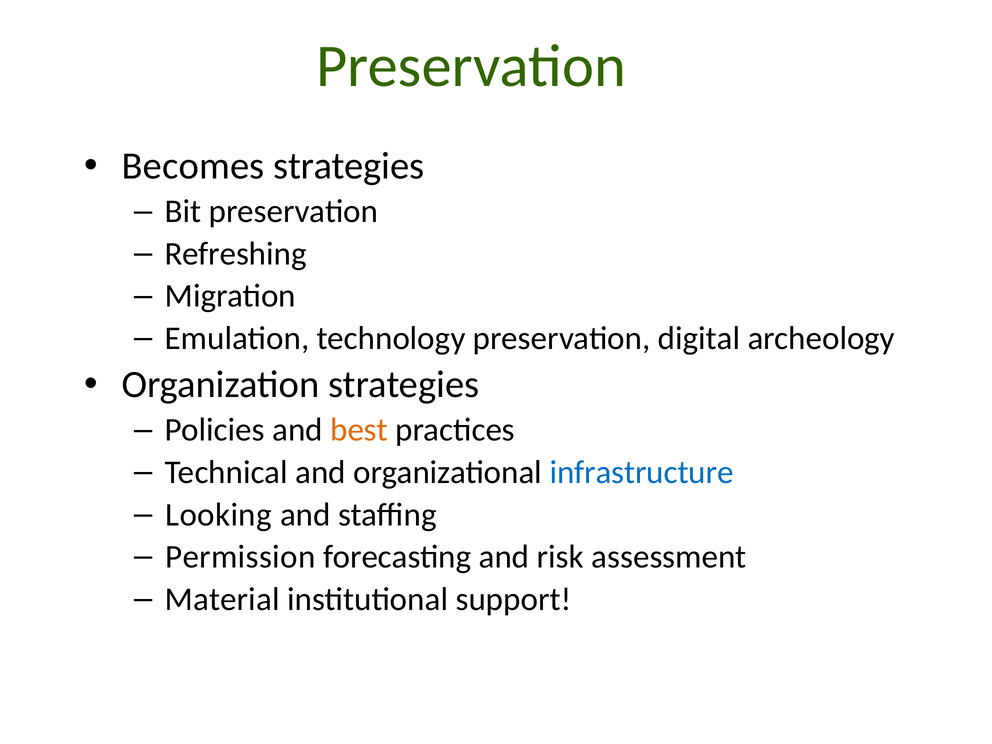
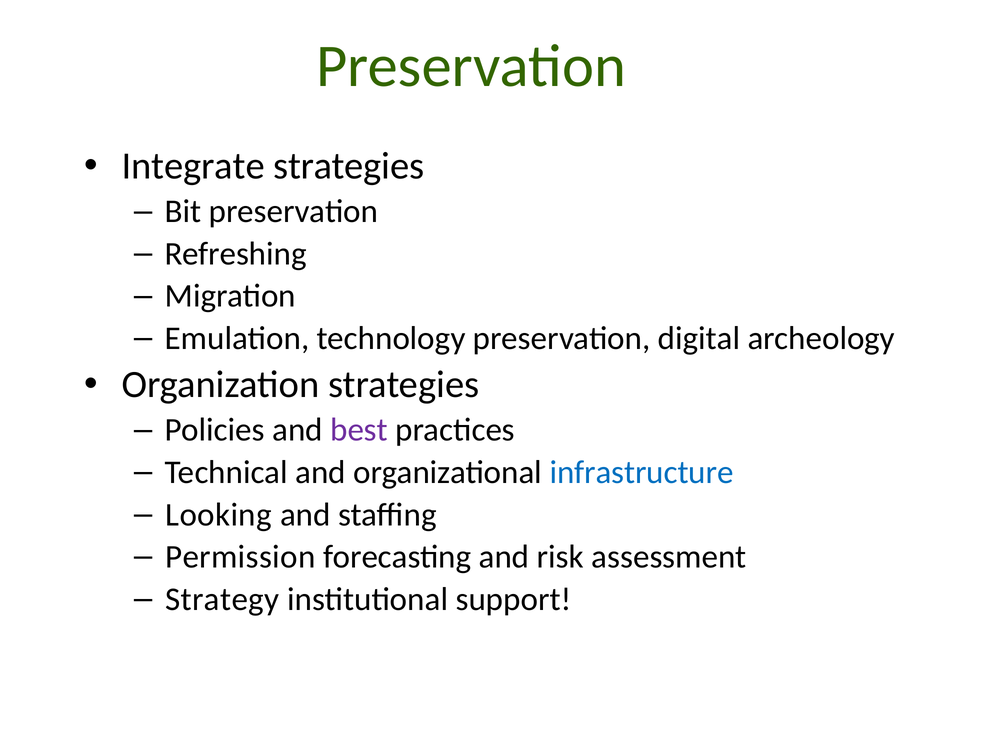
Becomes: Becomes -> Integrate
best colour: orange -> purple
Material: Material -> Strategy
